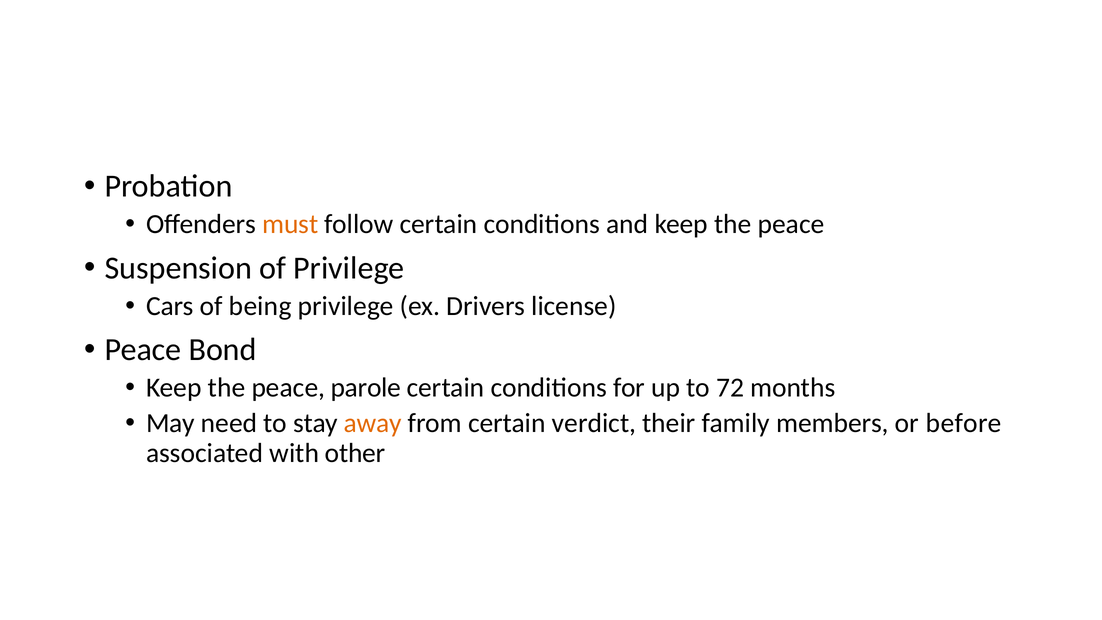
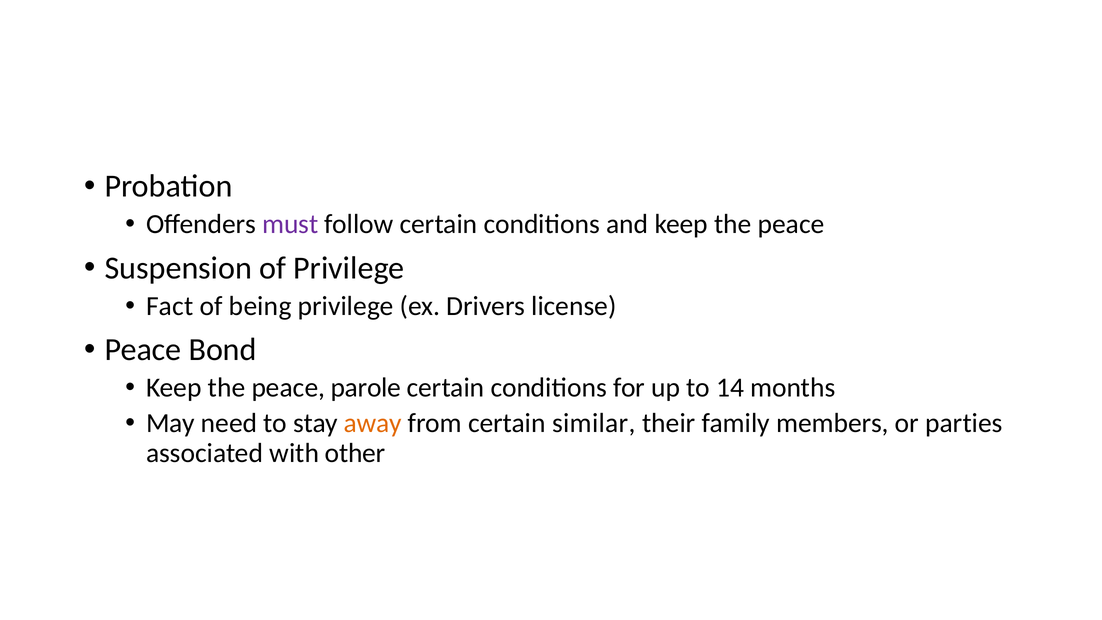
must colour: orange -> purple
Cars: Cars -> Fact
72: 72 -> 14
verdict: verdict -> similar
before: before -> parties
